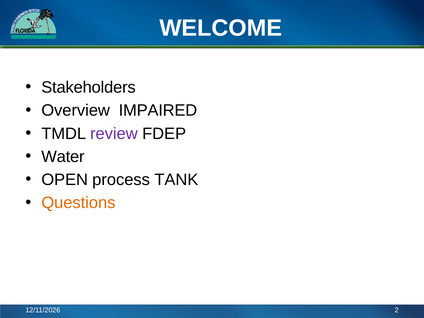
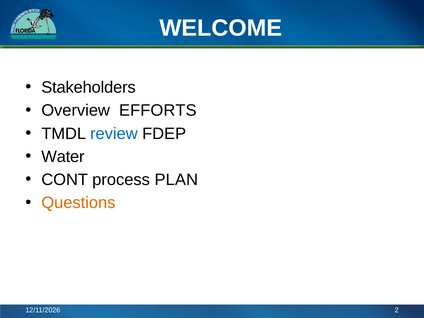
IMPAIRED: IMPAIRED -> EFFORTS
review colour: purple -> blue
OPEN: OPEN -> CONT
TANK: TANK -> PLAN
